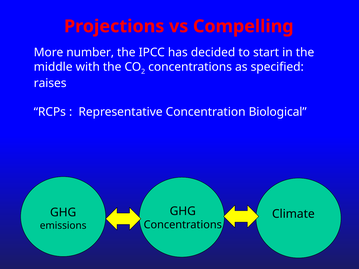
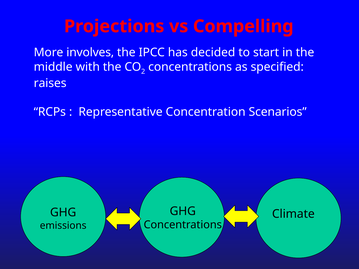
number: number -> involves
Biological: Biological -> Scenarios
